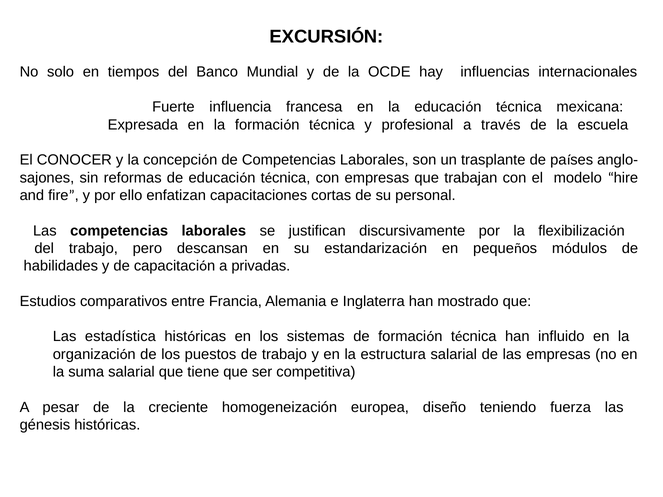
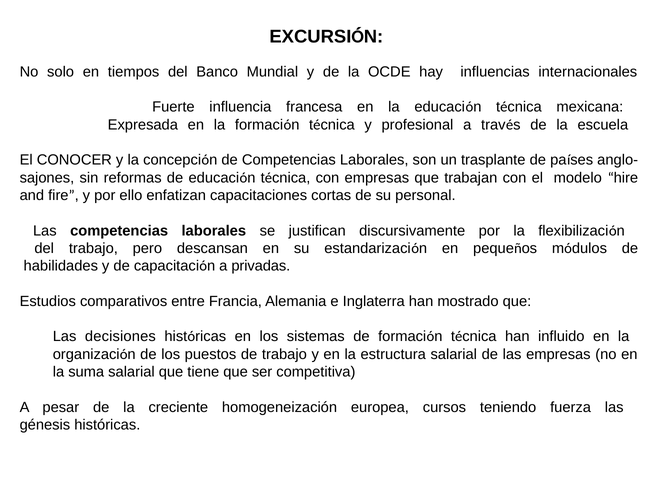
estadística: estadística -> decisiones
diseño: diseño -> cursos
